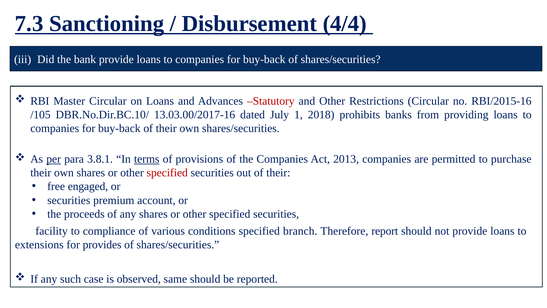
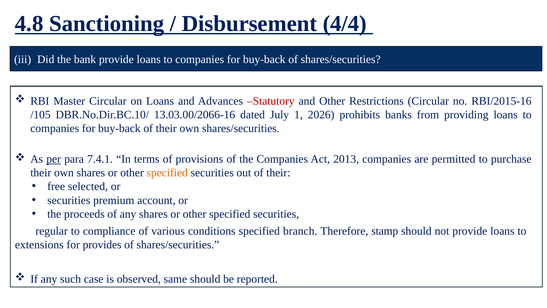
7.3: 7.3 -> 4.8
13.03.00/2017-16: 13.03.00/2017-16 -> 13.03.00/2066-16
2018: 2018 -> 2026
3.8.1: 3.8.1 -> 7.4.1
terms underline: present -> none
specified at (167, 173) colour: red -> orange
engaged: engaged -> selected
facility: facility -> regular
report: report -> stamp
